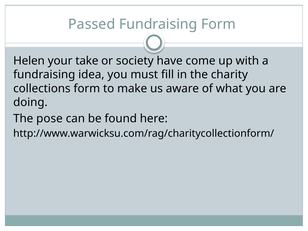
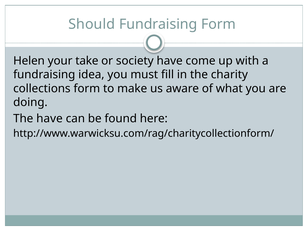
Passed: Passed -> Should
The pose: pose -> have
